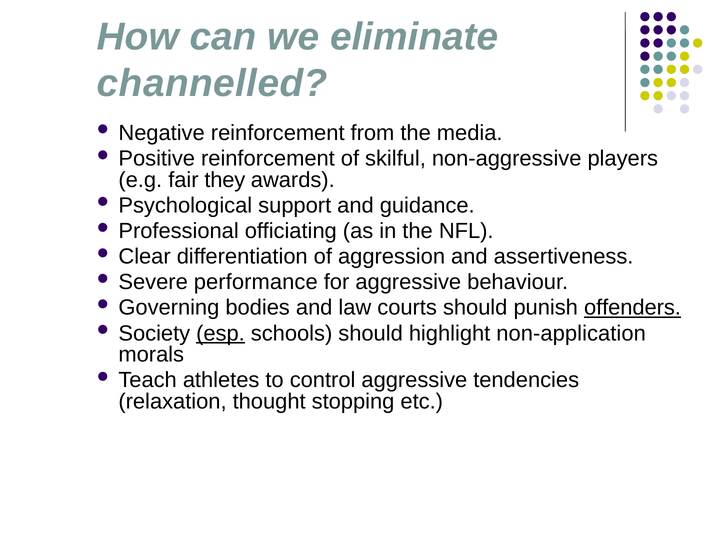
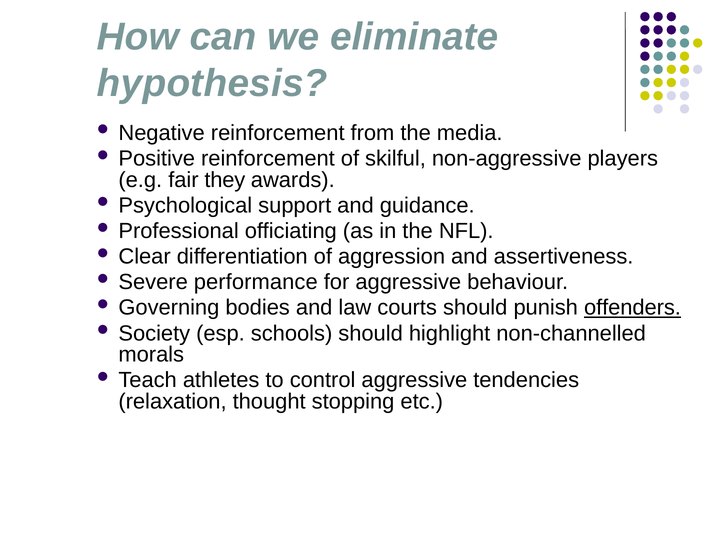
channelled: channelled -> hypothesis
esp underline: present -> none
non-application: non-application -> non-channelled
